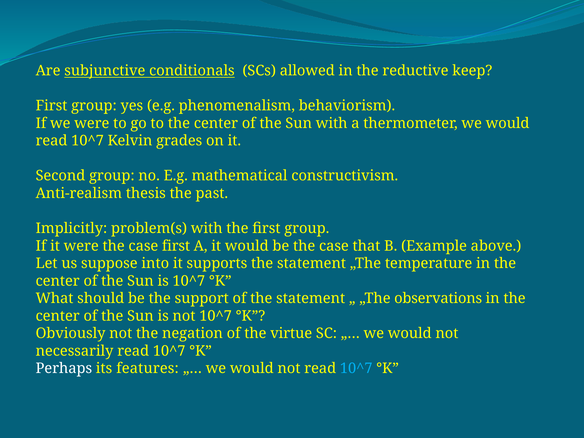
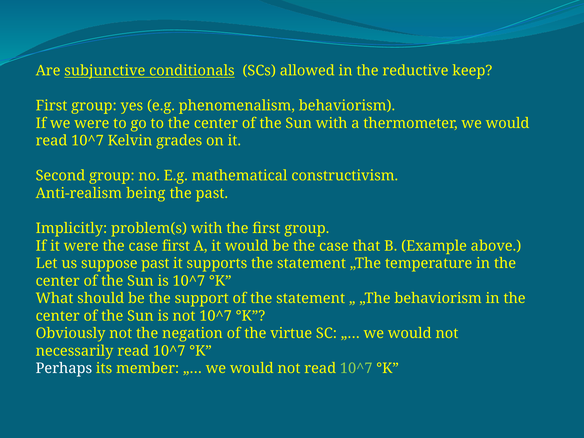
thesis: thesis -> being
suppose into: into -> past
„The observations: observations -> behaviorism
features: features -> member
10^7 at (356, 369) colour: light blue -> light green
